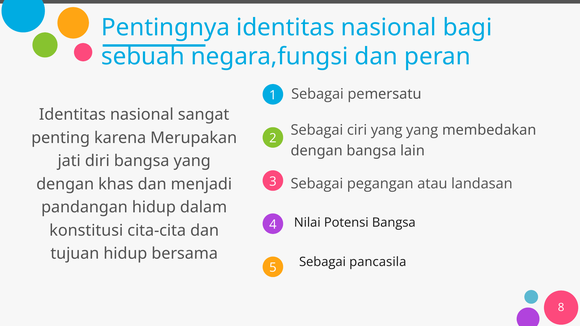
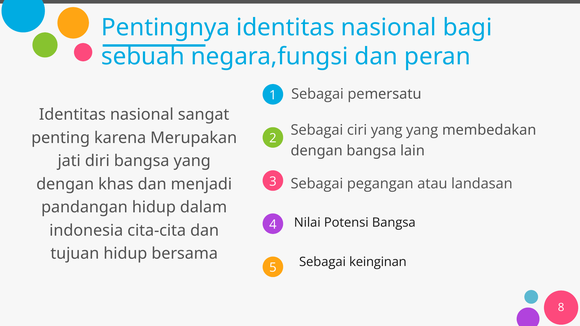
konstitusi: konstitusi -> indonesia
pancasila: pancasila -> keinginan
